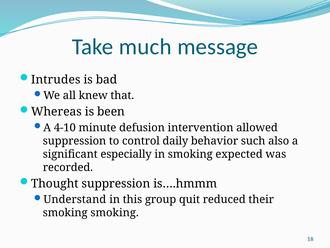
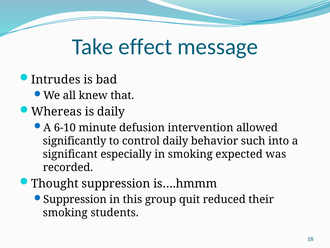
much: much -> effect
is been: been -> daily
4-10: 4-10 -> 6-10
suppression at (75, 141): suppression -> significantly
also: also -> into
Understand at (75, 199): Understand -> Suppression
smoking smoking: smoking -> students
